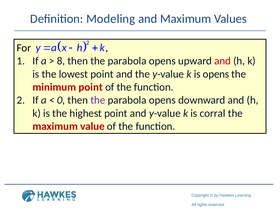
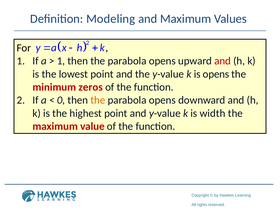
8 at (61, 61): 8 -> 1
minimum point: point -> zeros
the at (98, 100) colour: purple -> orange
corral: corral -> width
